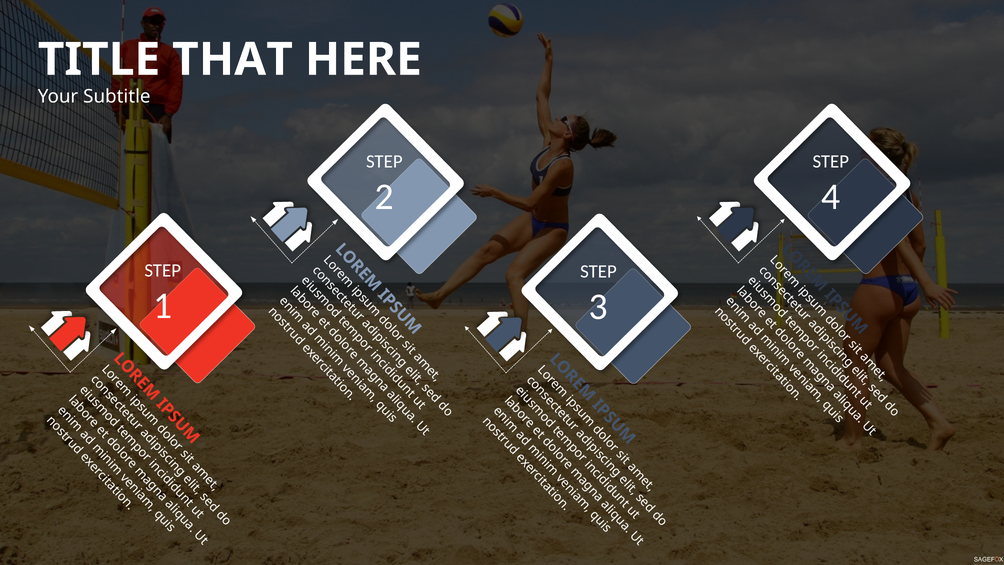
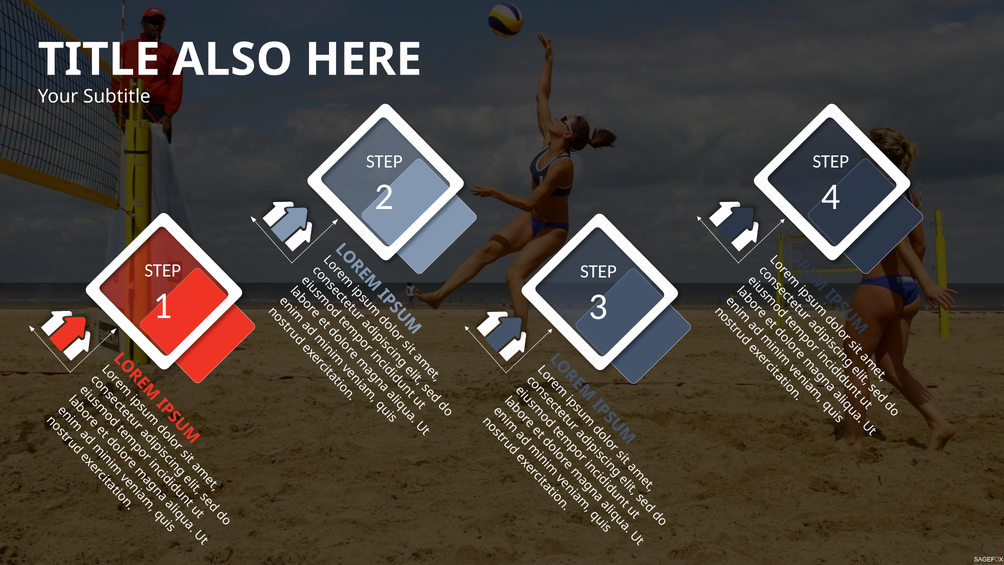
THAT: THAT -> ALSO
